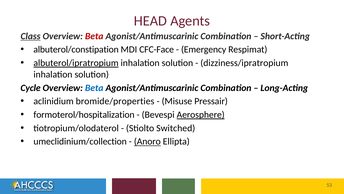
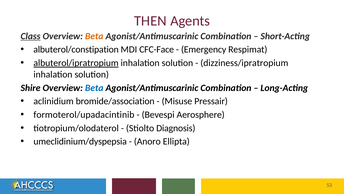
HEAD: HEAD -> THEN
Beta at (94, 36) colour: red -> orange
Cycle: Cycle -> Shire
bromide/properties: bromide/properties -> bromide/association
formoterol/hospitalization: formoterol/hospitalization -> formoterol/upadacintinib
Aerosphere underline: present -> none
Switched: Switched -> Diagnosis
umeclidinium/collection: umeclidinium/collection -> umeclidinium/dyspepsia
Anoro underline: present -> none
